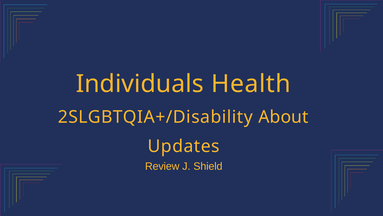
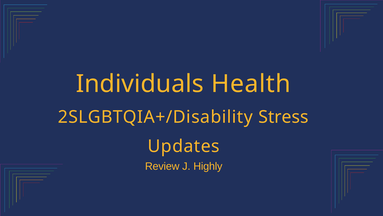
About: About -> Stress
Shield: Shield -> Highly
